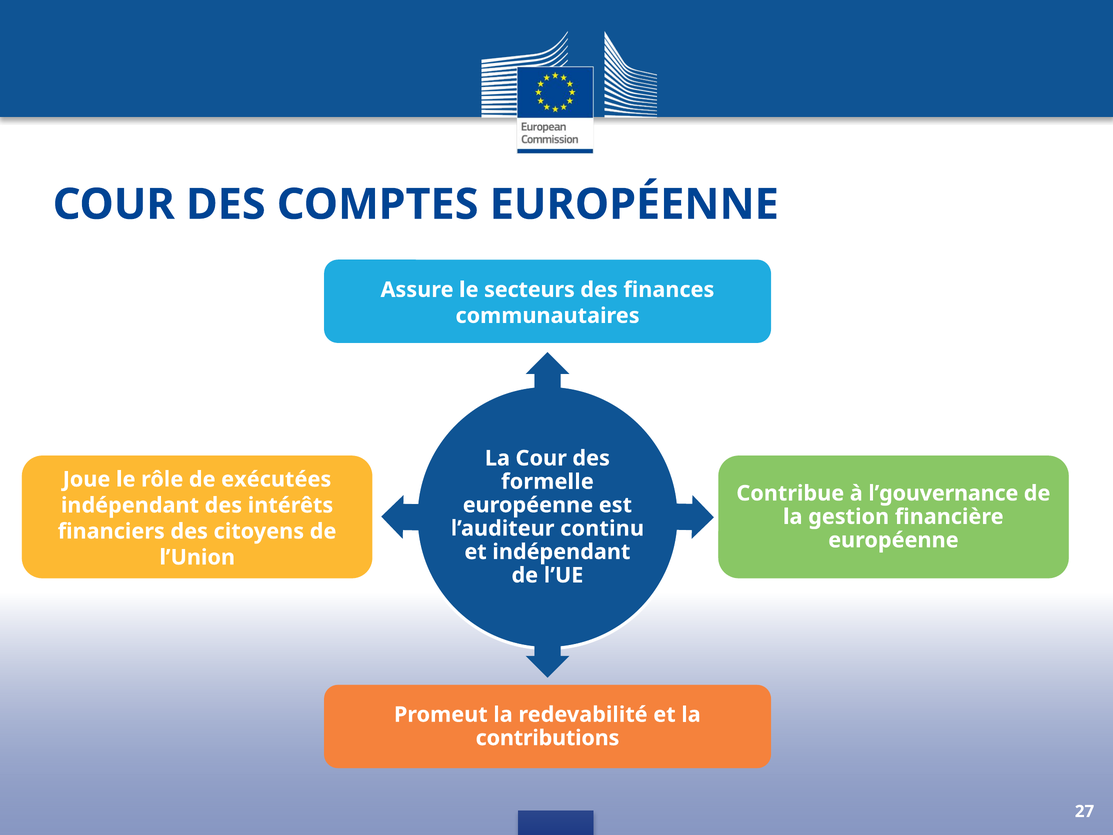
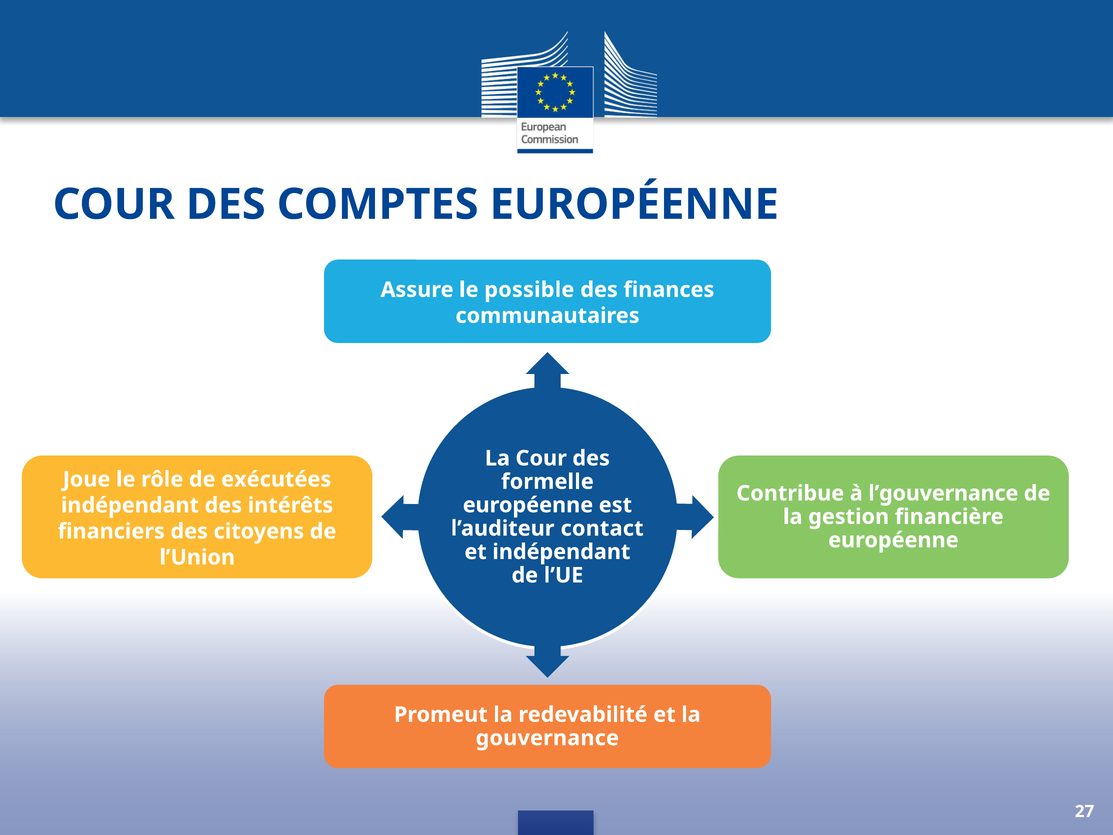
secteurs: secteurs -> possible
continu: continu -> contact
contributions: contributions -> gouvernance
